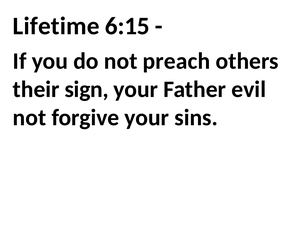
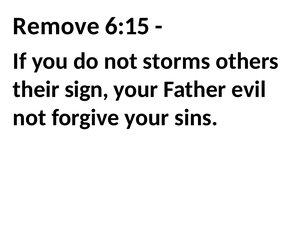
Lifetime: Lifetime -> Remove
preach: preach -> storms
